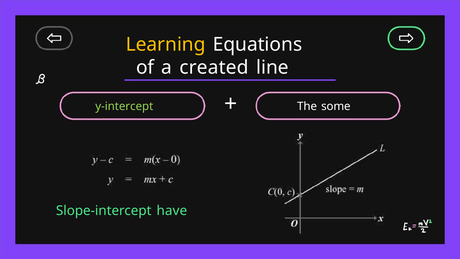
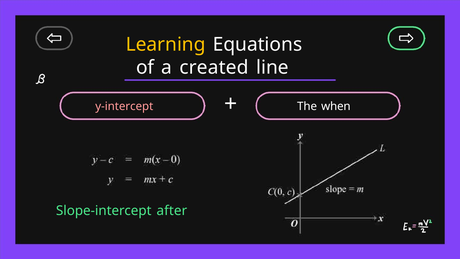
y-intercept colour: light green -> pink
some: some -> when
have: have -> after
